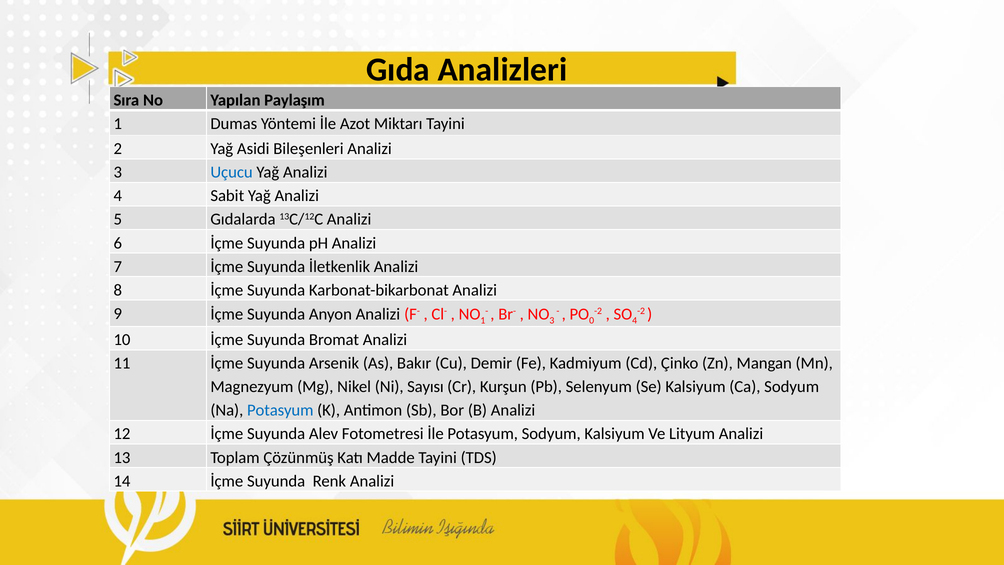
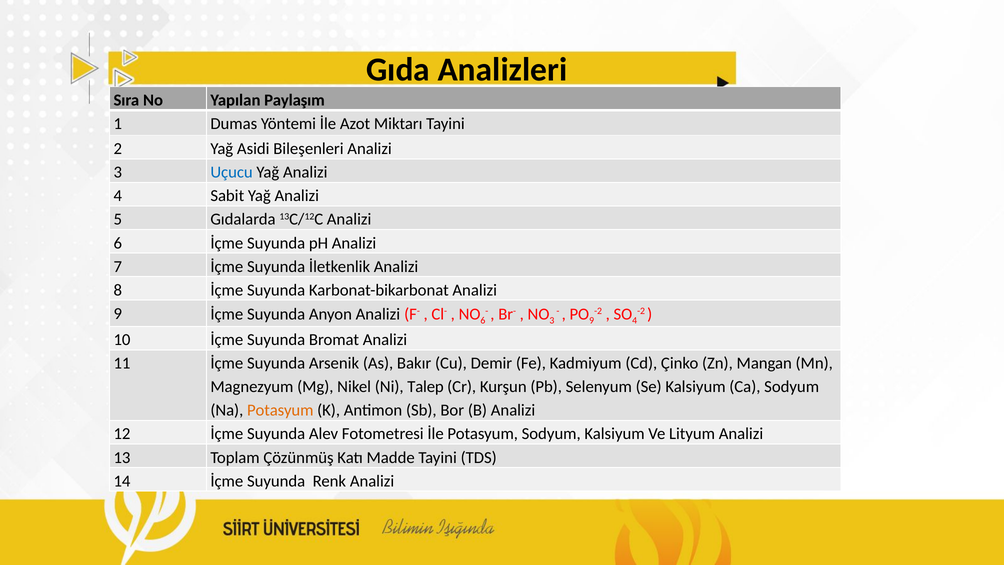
NO 1: 1 -> 6
0 at (592, 320): 0 -> 9
Sayısı: Sayısı -> Talep
Potasyum at (280, 410) colour: blue -> orange
